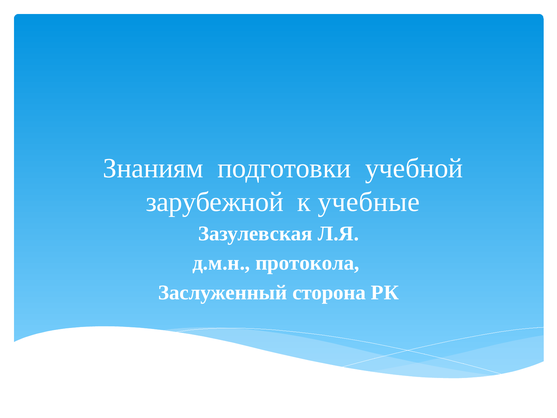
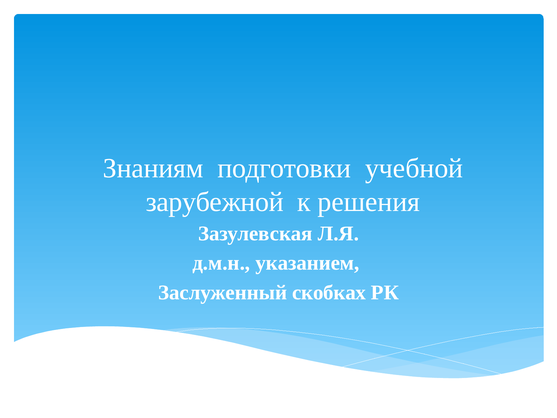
учебные: учебные -> решения
протокола: протокола -> указанием
сторона: сторона -> скобках
